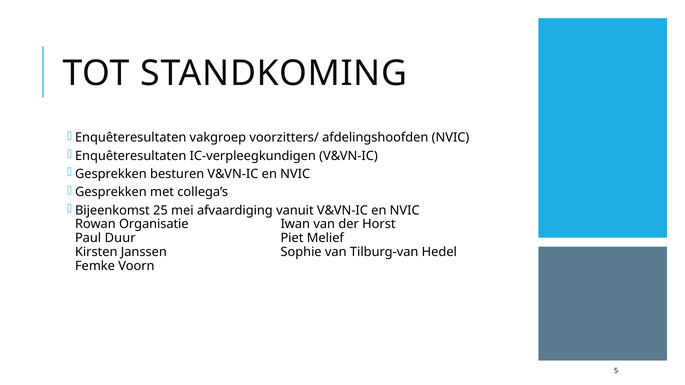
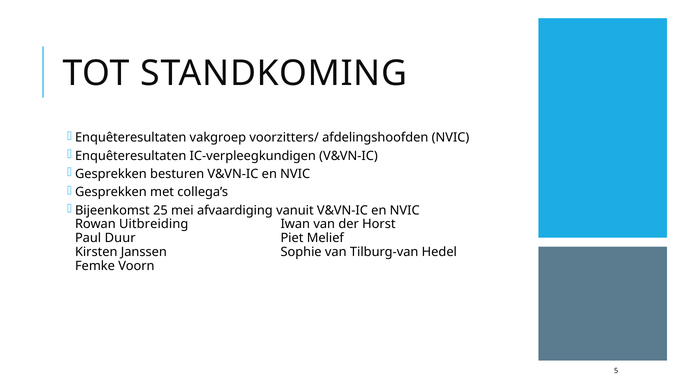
Organisatie: Organisatie -> Uitbreiding
